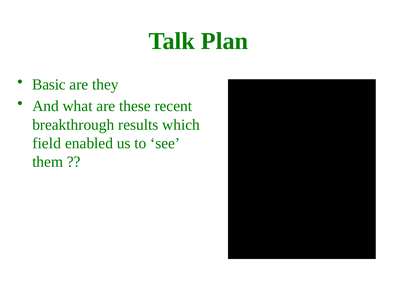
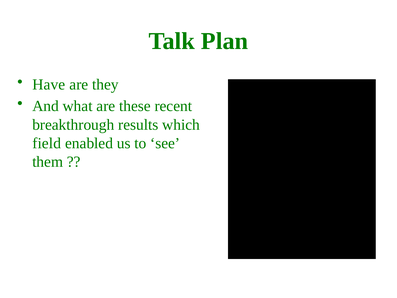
Basic: Basic -> Have
